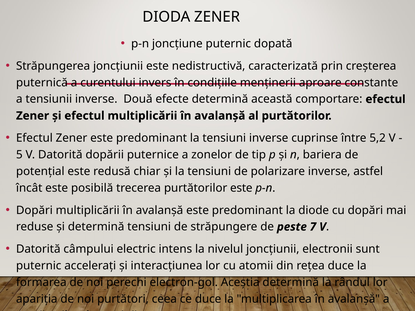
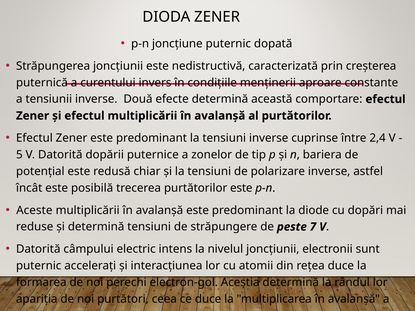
5,2: 5,2 -> 2,4
Dopări at (34, 210): Dopări -> Aceste
